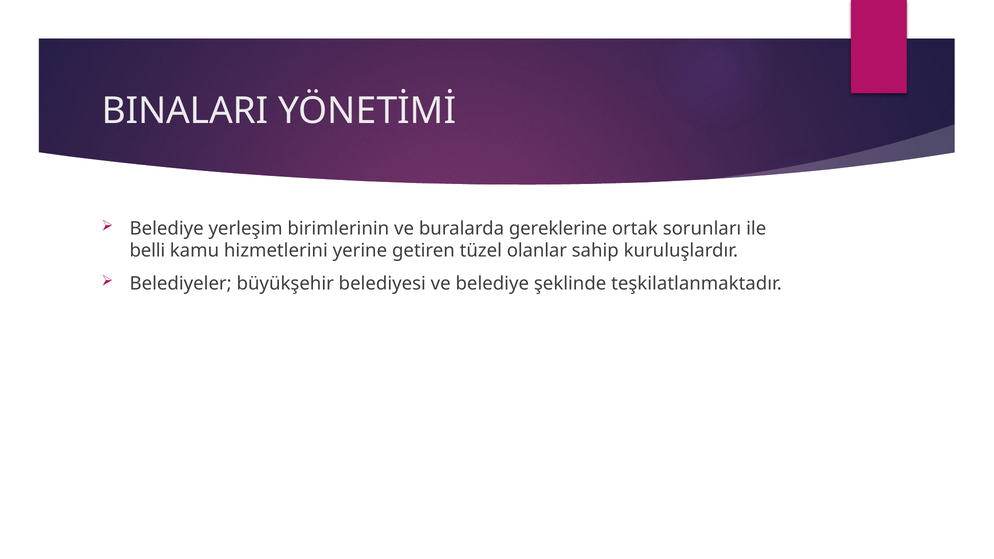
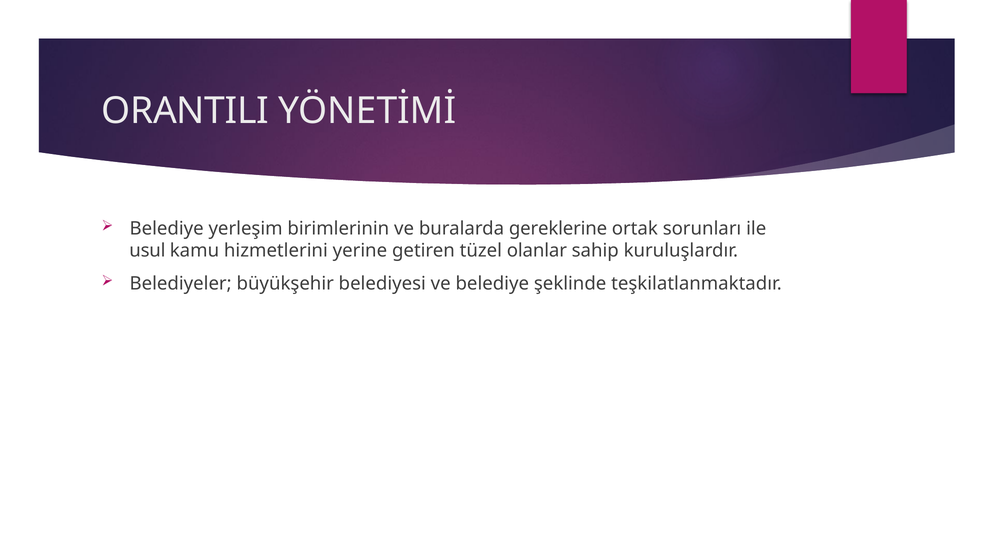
BINALARI: BINALARI -> ORANTILI
belli: belli -> usul
